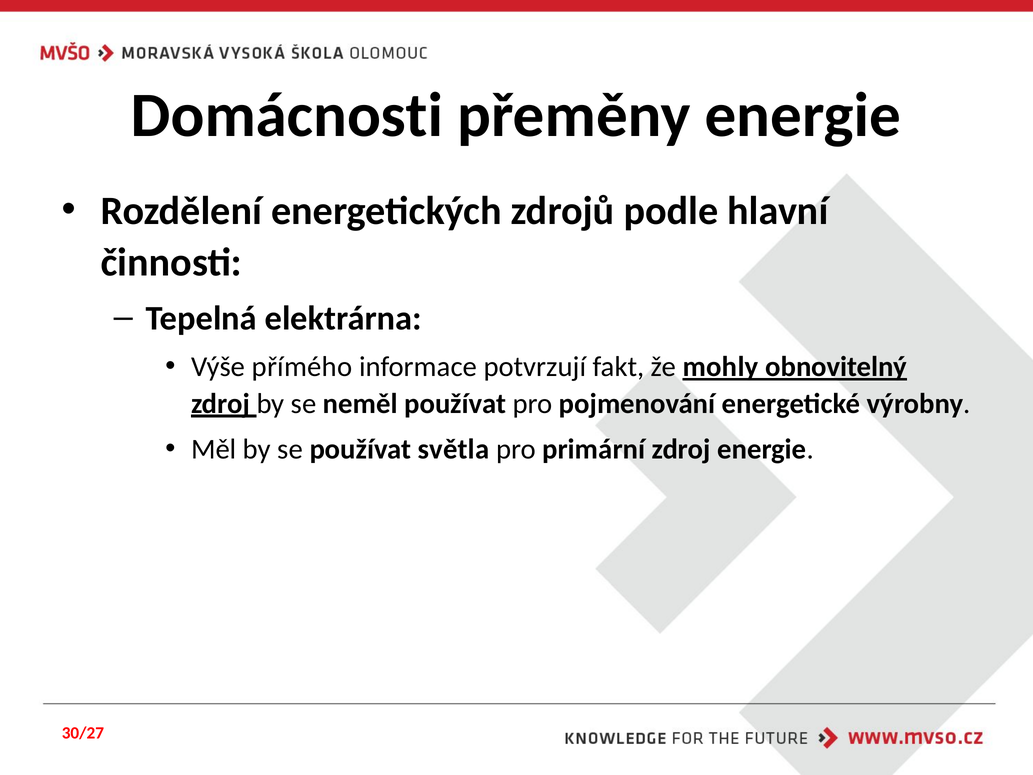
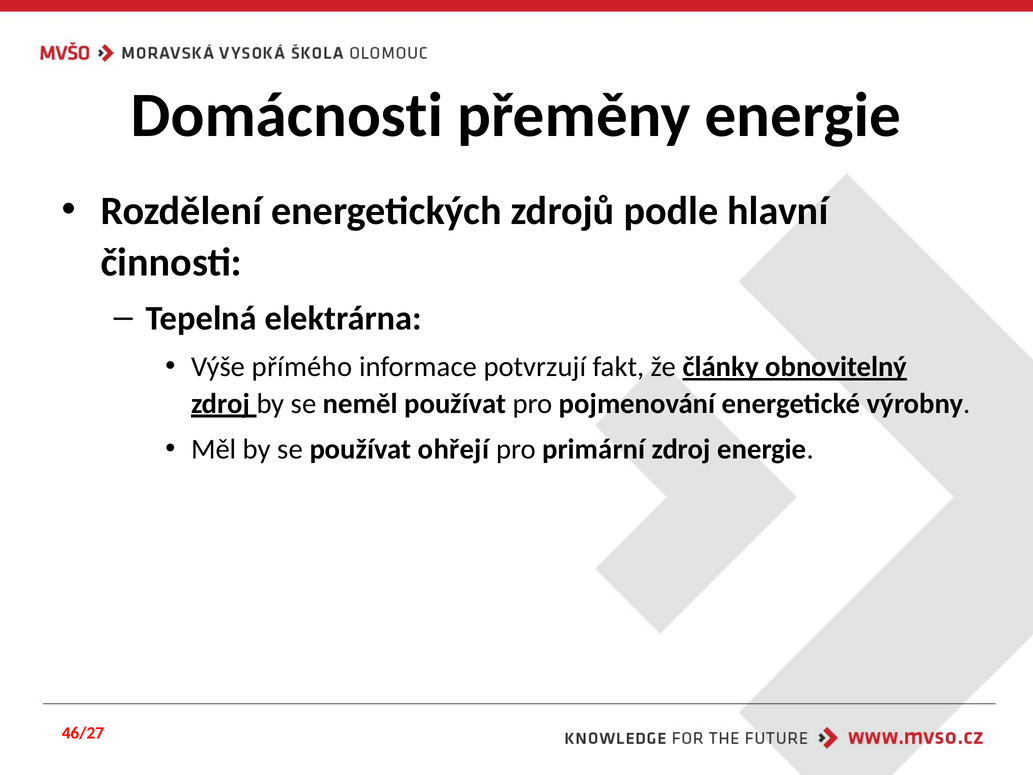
mohly: mohly -> články
světla: světla -> ohřejí
30/27: 30/27 -> 46/27
